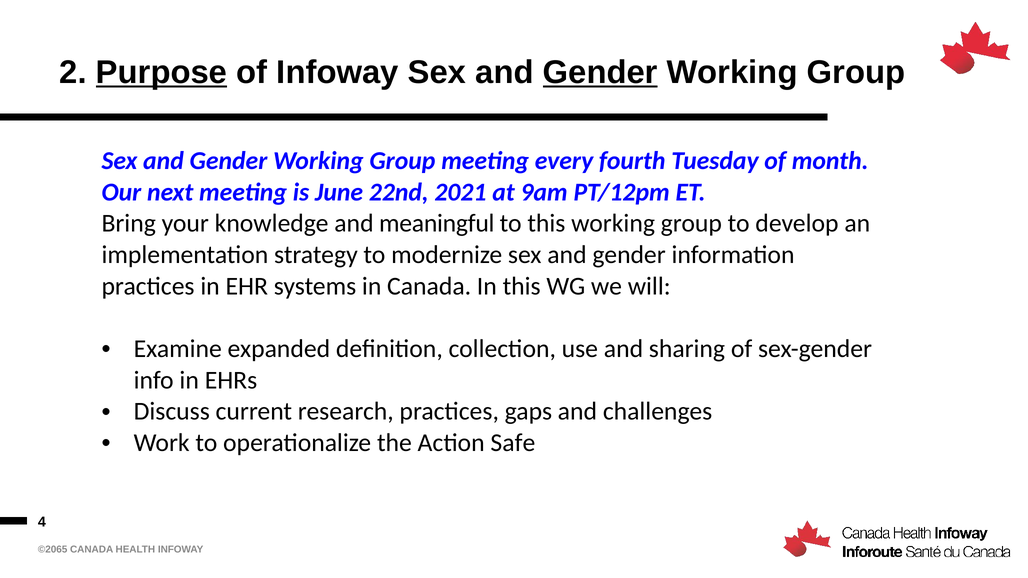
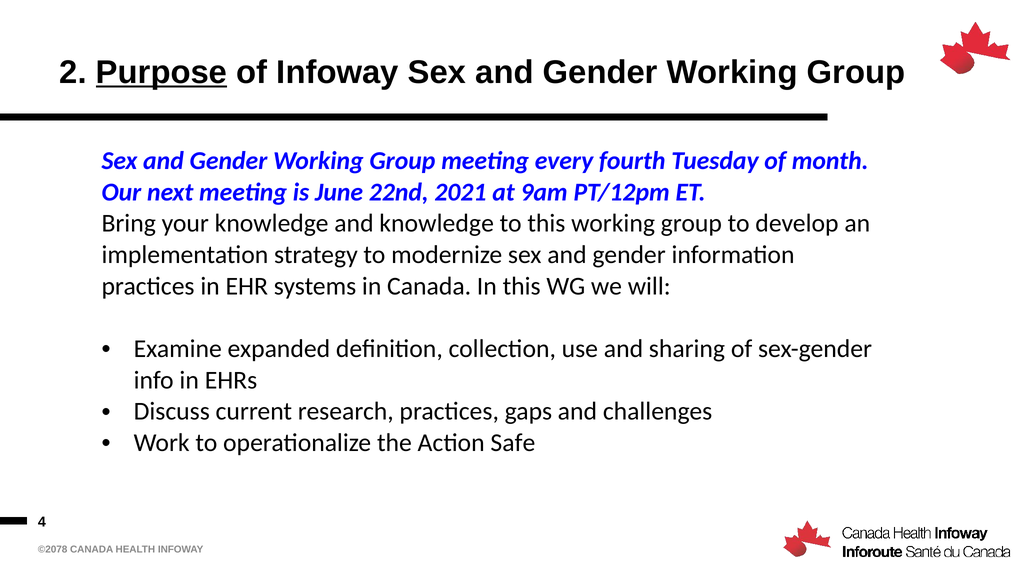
Gender at (600, 72) underline: present -> none
and meaningful: meaningful -> knowledge
©2065: ©2065 -> ©2078
